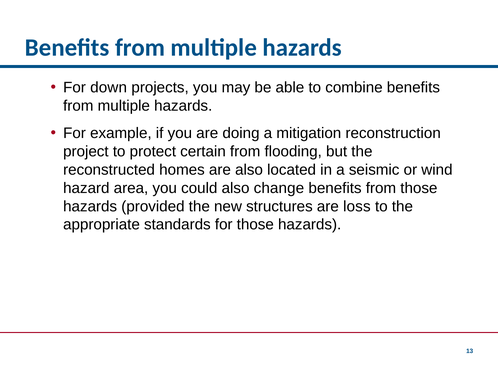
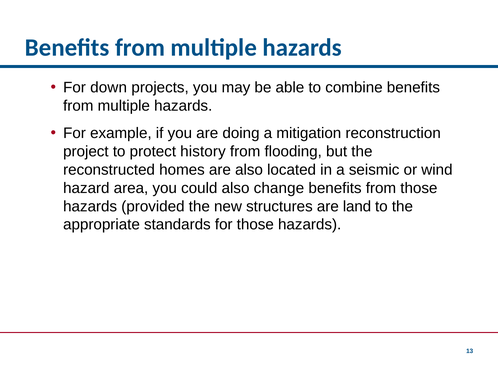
certain: certain -> history
loss: loss -> land
